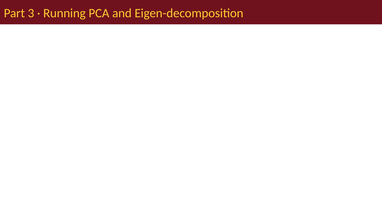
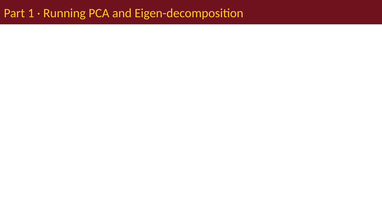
3: 3 -> 1
